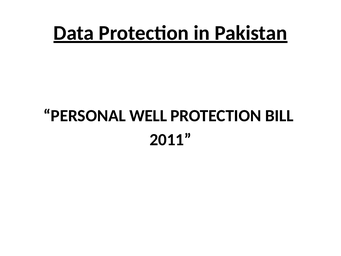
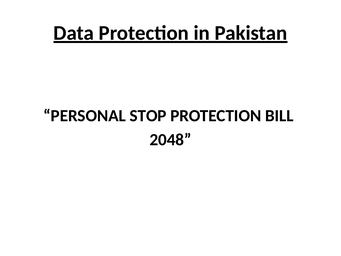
WELL: WELL -> STOP
2011: 2011 -> 2048
